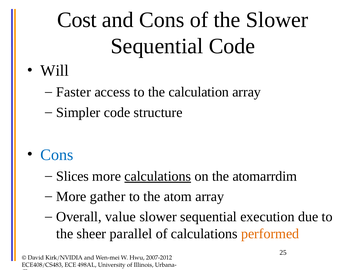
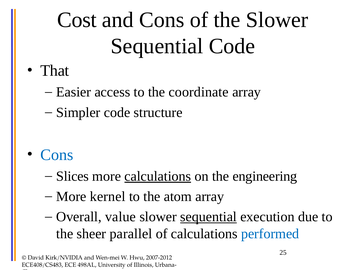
Will: Will -> That
Faster: Faster -> Easier
calculation: calculation -> coordinate
atomarrdim: atomarrdim -> engineering
gather: gather -> kernel
sequential at (209, 217) underline: none -> present
performed colour: orange -> blue
